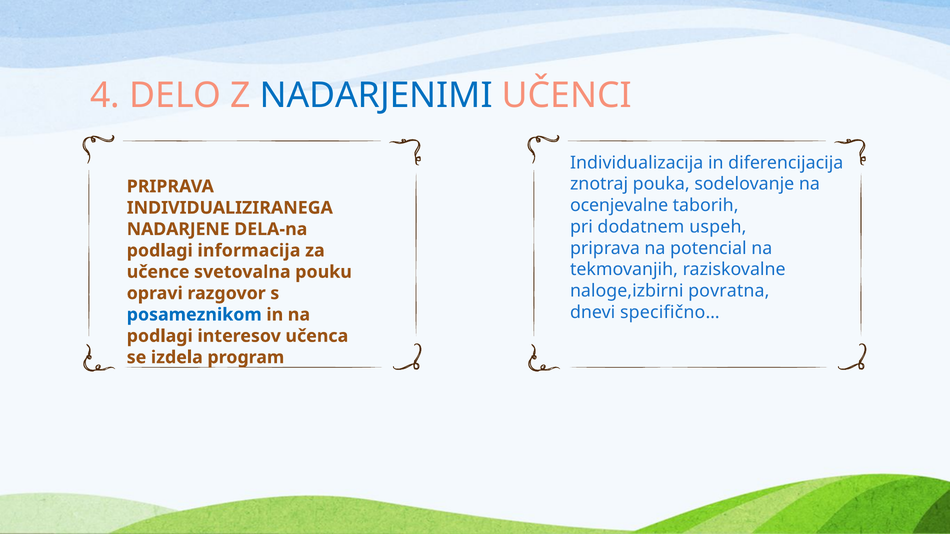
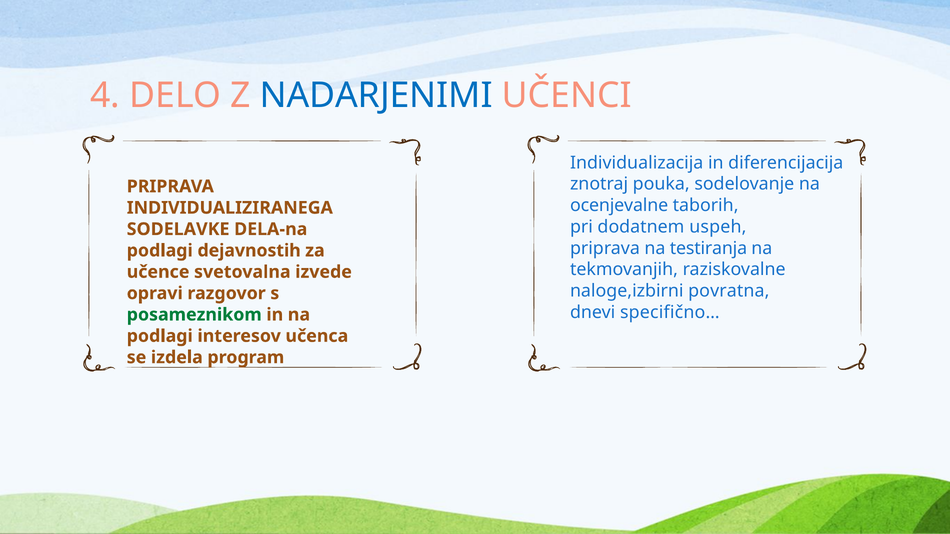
NADARJENE: NADARJENE -> SODELAVKE
potencial: potencial -> testiranja
informacija: informacija -> dejavnostih
pouku: pouku -> izvede
posameznikom colour: blue -> green
